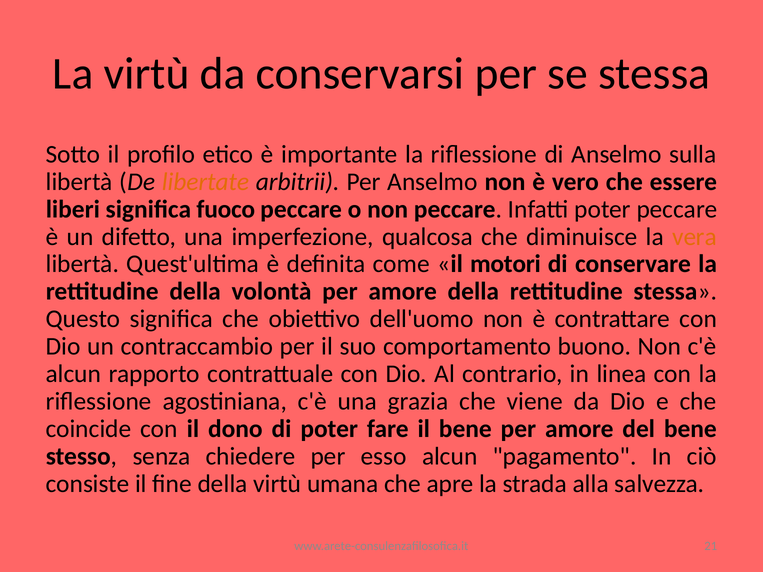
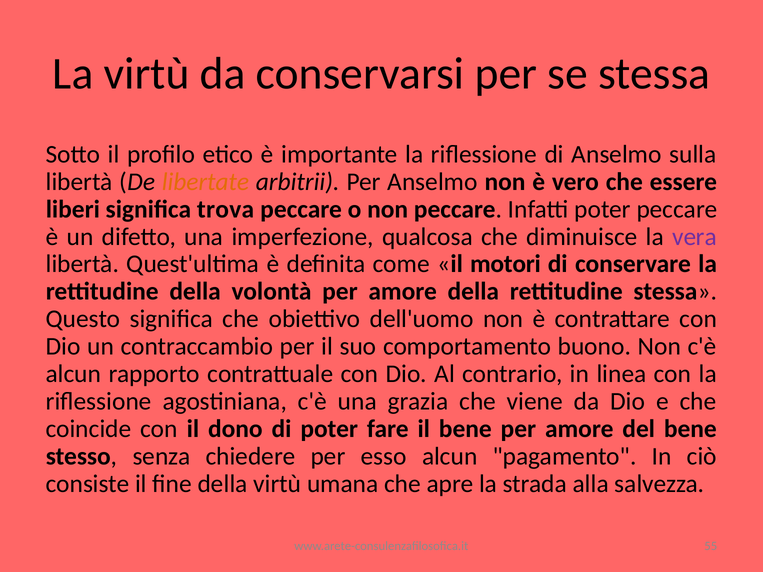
fuoco: fuoco -> trova
vera colour: orange -> purple
21: 21 -> 55
